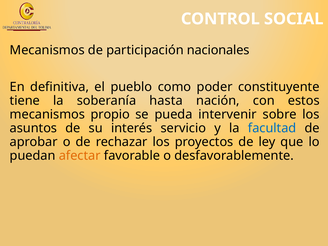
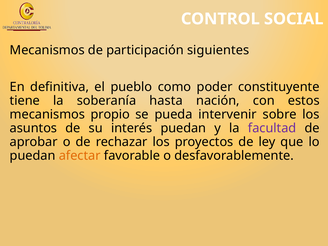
nacionales: nacionales -> siguientes
interés servicio: servicio -> puedan
facultad colour: blue -> purple
